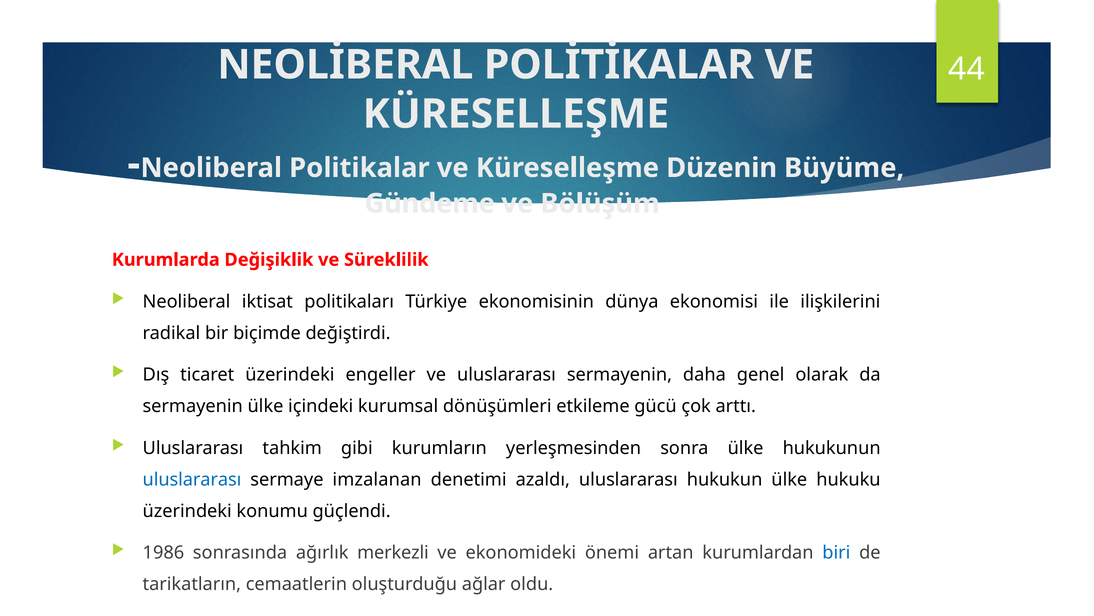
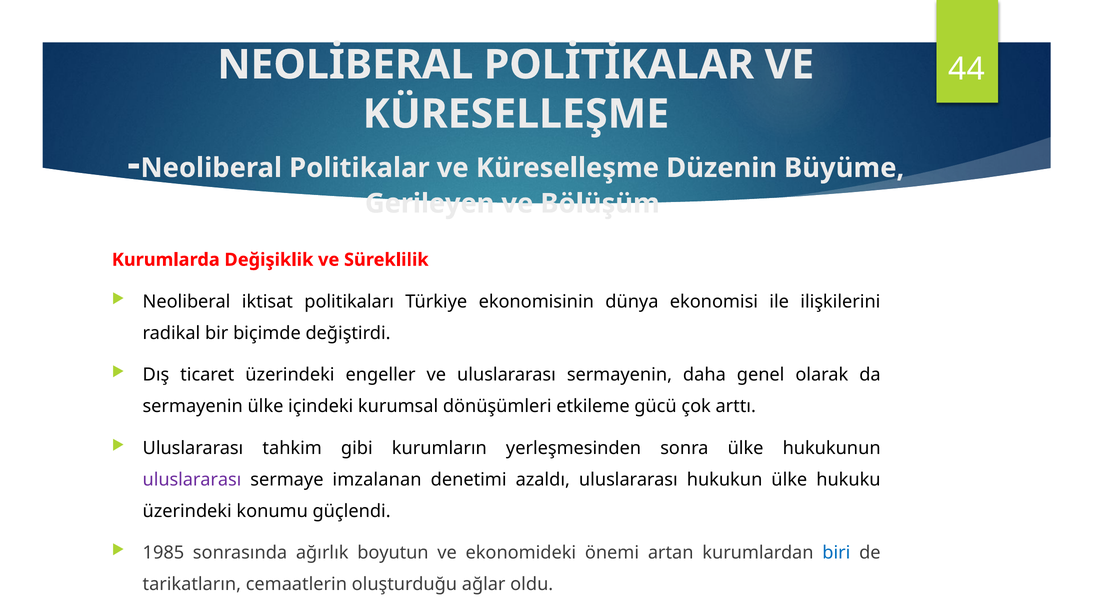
Gündeme: Gündeme -> Gerileyen
uluslararası at (192, 479) colour: blue -> purple
1986: 1986 -> 1985
merkezli: merkezli -> boyutun
